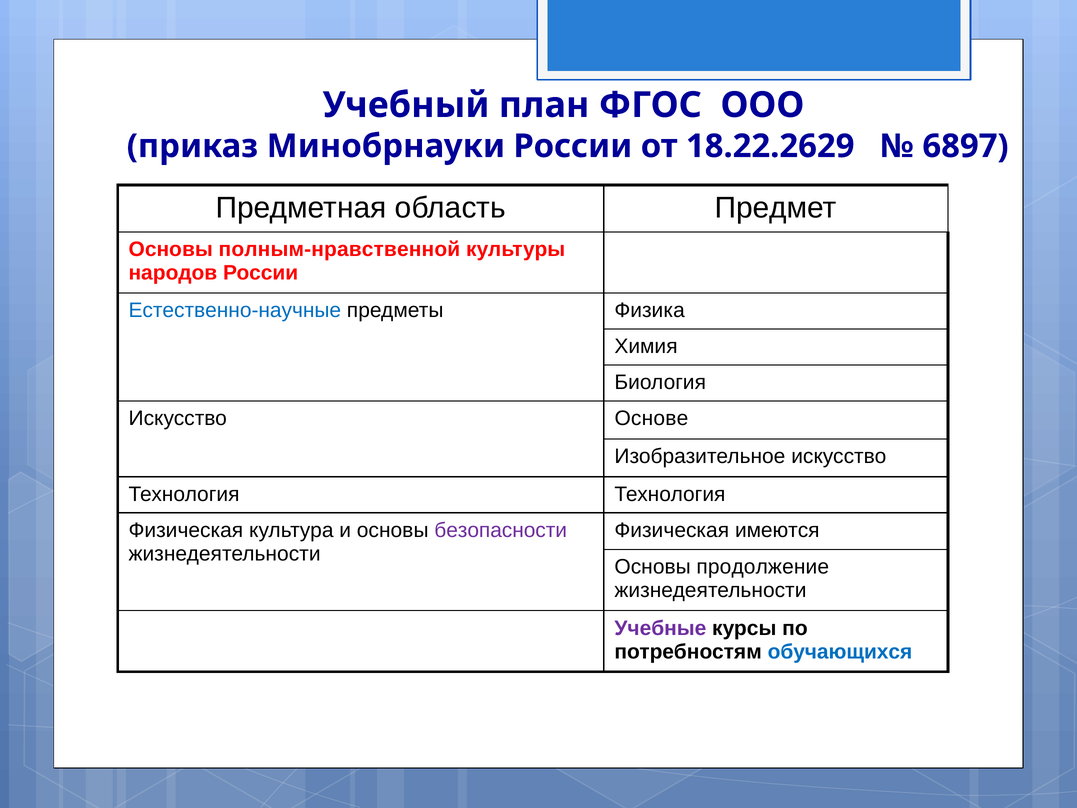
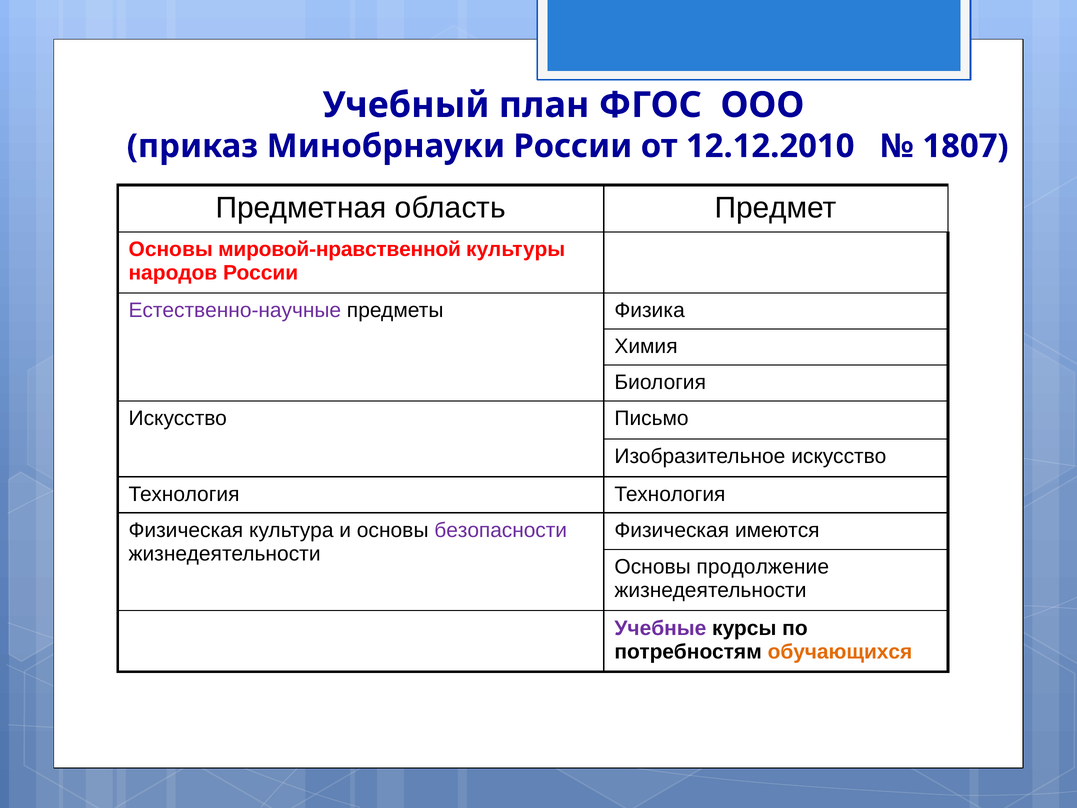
18.22.2629: 18.22.2629 -> 12.12.2010
6897: 6897 -> 1807
полным-нравственной: полным-нравственной -> мировой-нравственной
Естественно-научные colour: blue -> purple
Основе: Основе -> Письмо
обучающихся colour: blue -> orange
